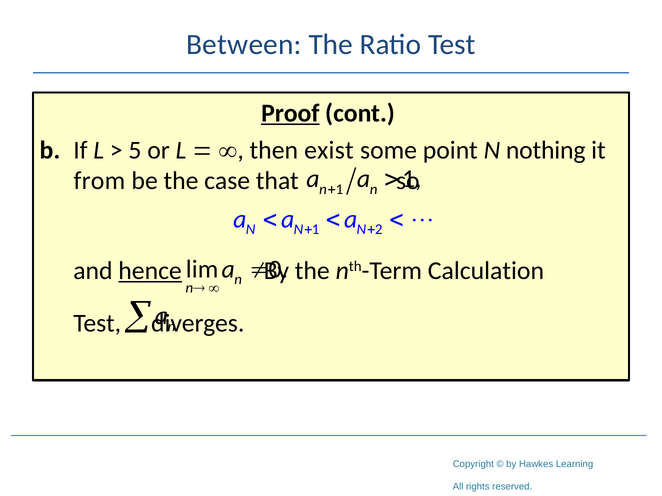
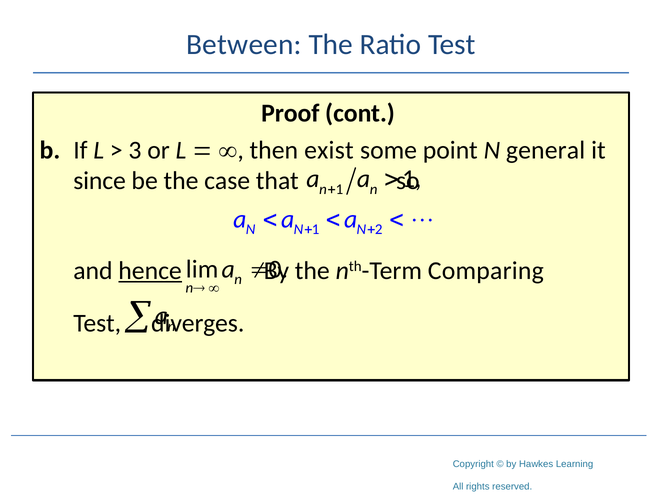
Proof underline: present -> none
5: 5 -> 3
nothing: nothing -> general
from: from -> since
Calculation: Calculation -> Comparing
